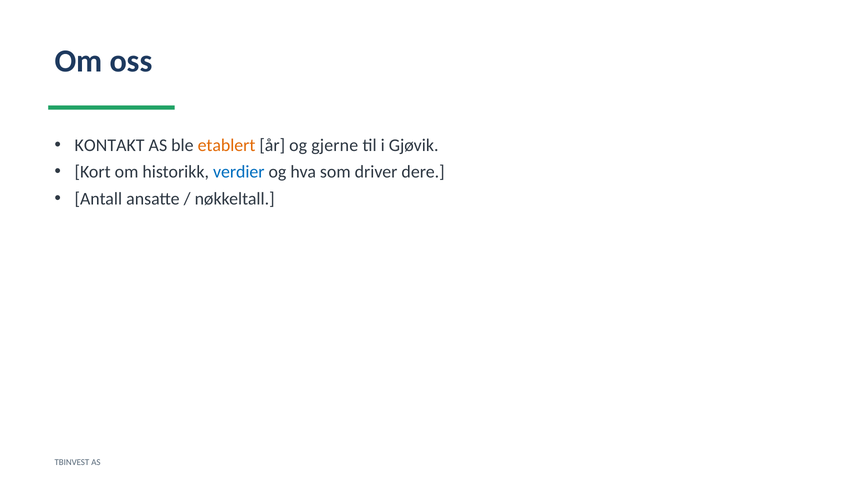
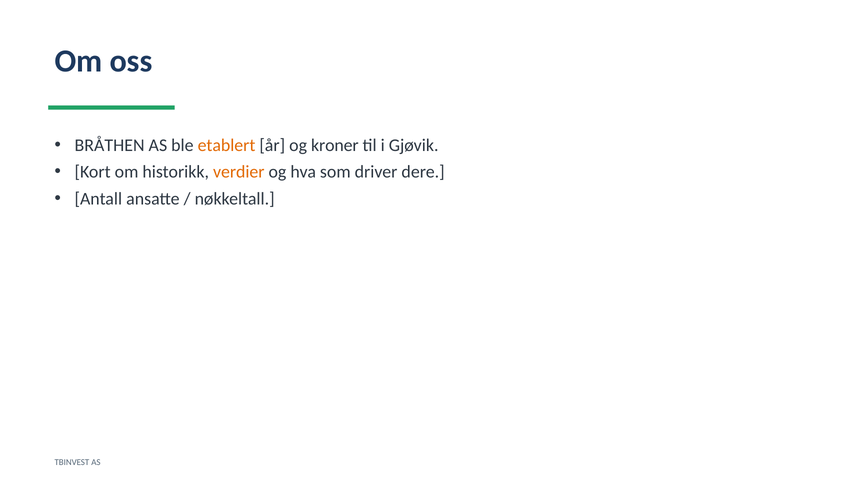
KONTAKT: KONTAKT -> BRÅTHEN
gjerne: gjerne -> kroner
verdier colour: blue -> orange
